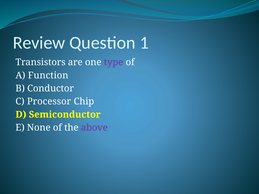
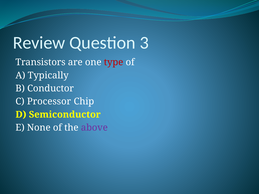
1: 1 -> 3
type colour: purple -> red
Function: Function -> Typically
